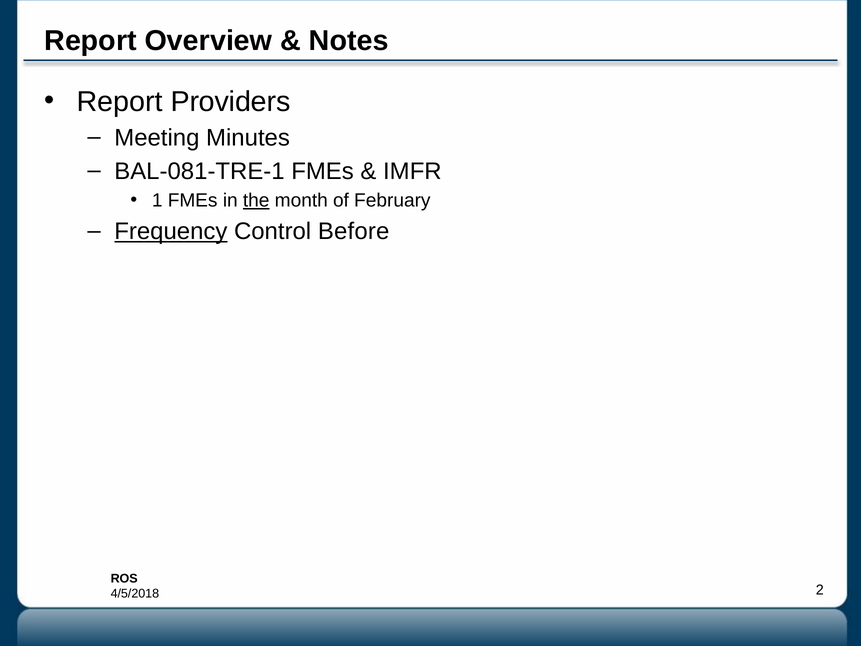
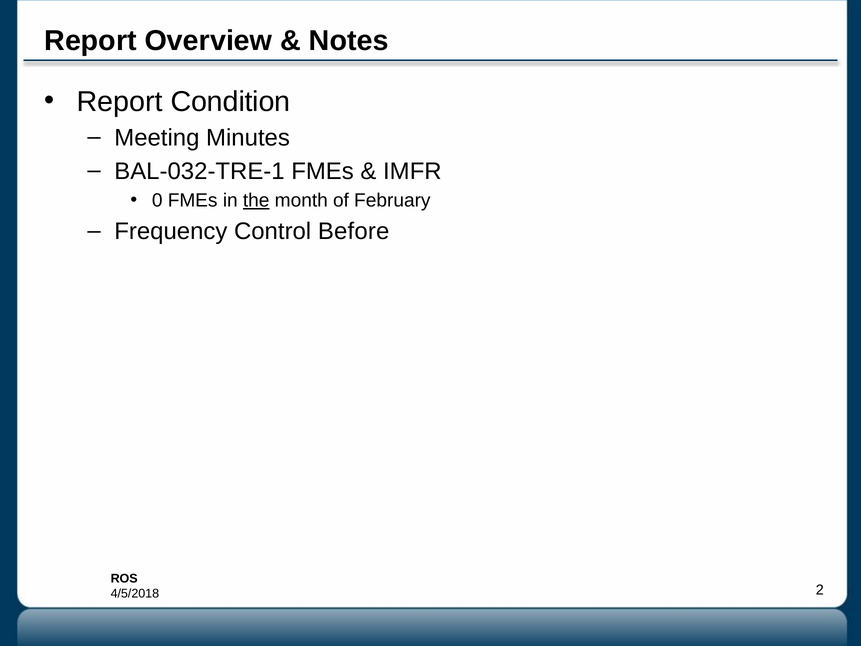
Providers: Providers -> Condition
BAL-081-TRE-1: BAL-081-TRE-1 -> BAL-032-TRE-1
1: 1 -> 0
Frequency underline: present -> none
